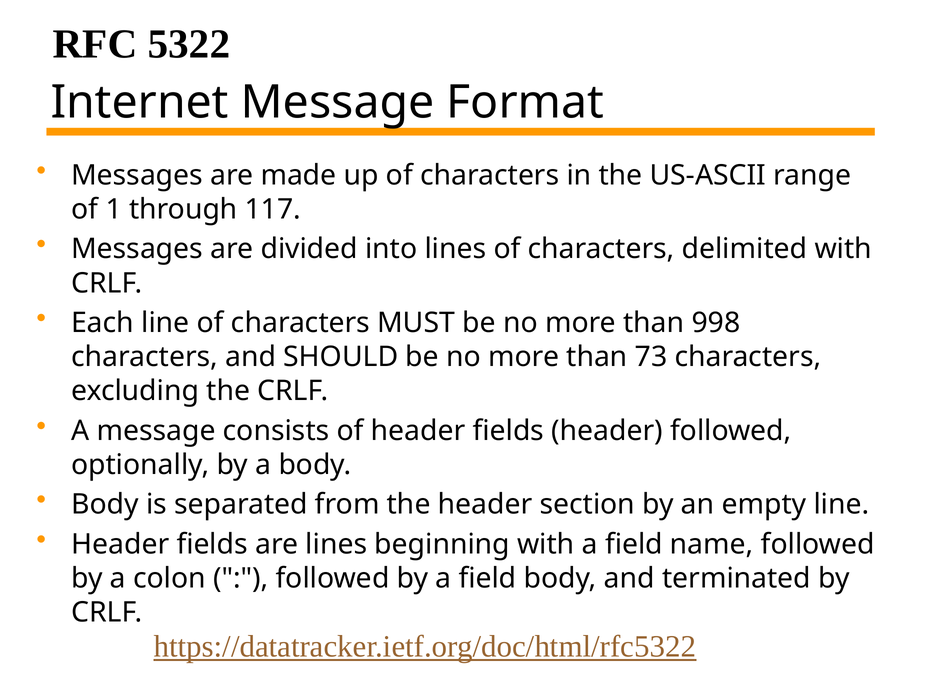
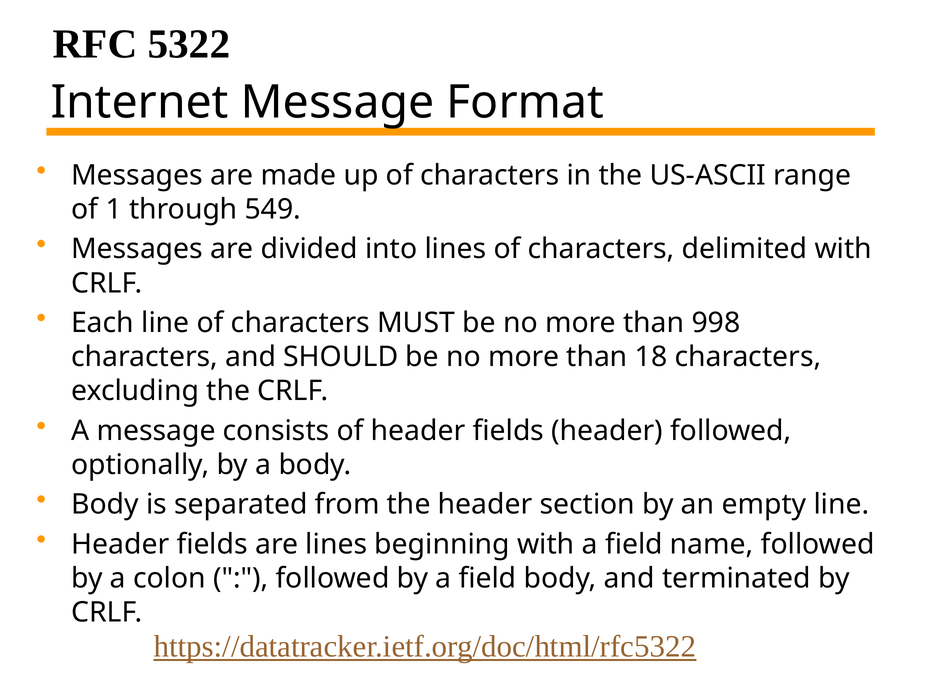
117: 117 -> 549
73: 73 -> 18
